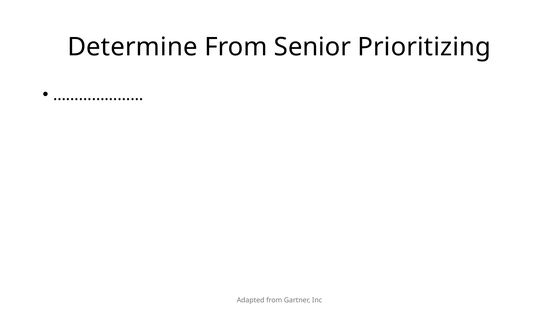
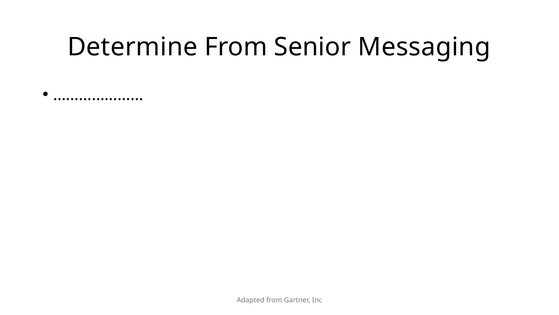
Prioritizing: Prioritizing -> Messaging
